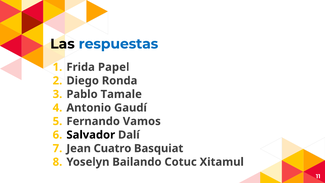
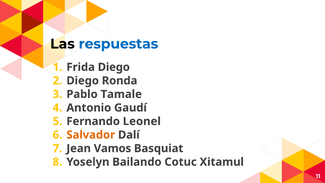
Frida Papel: Papel -> Diego
Vamos: Vamos -> Leonel
Salvador colour: black -> orange
Cuatro: Cuatro -> Vamos
